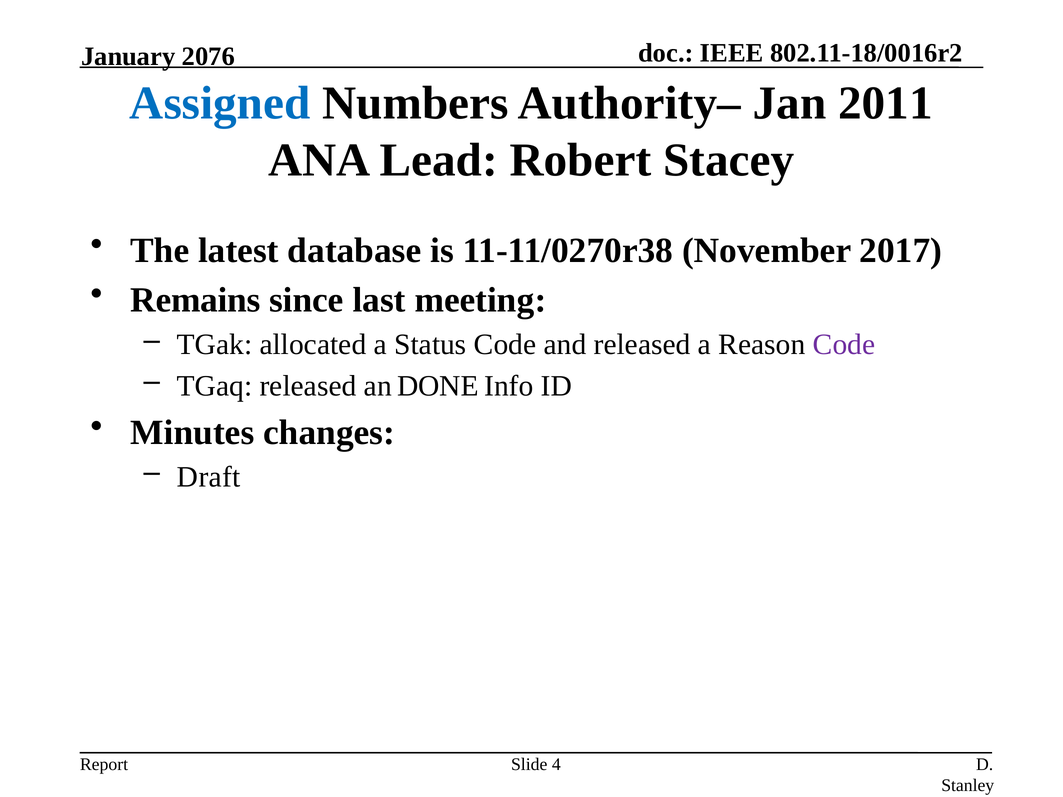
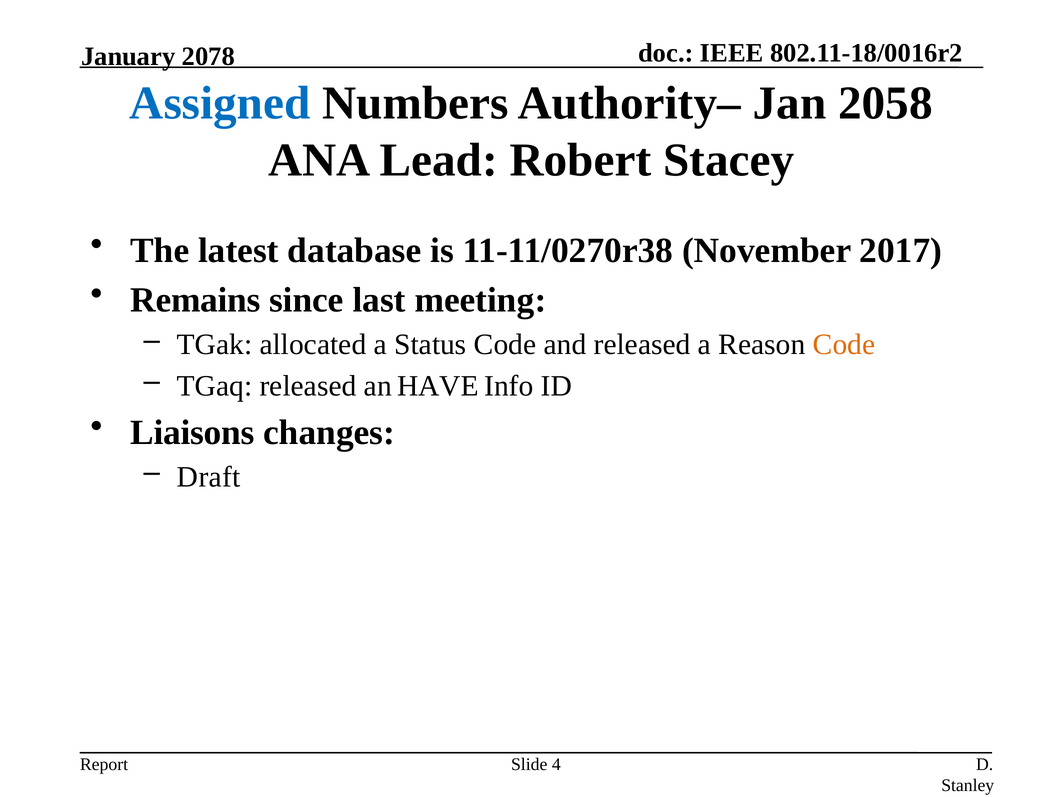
2076: 2076 -> 2078
2011: 2011 -> 2058
Code at (844, 345) colour: purple -> orange
DONE: DONE -> HAVE
Minutes: Minutes -> Liaisons
